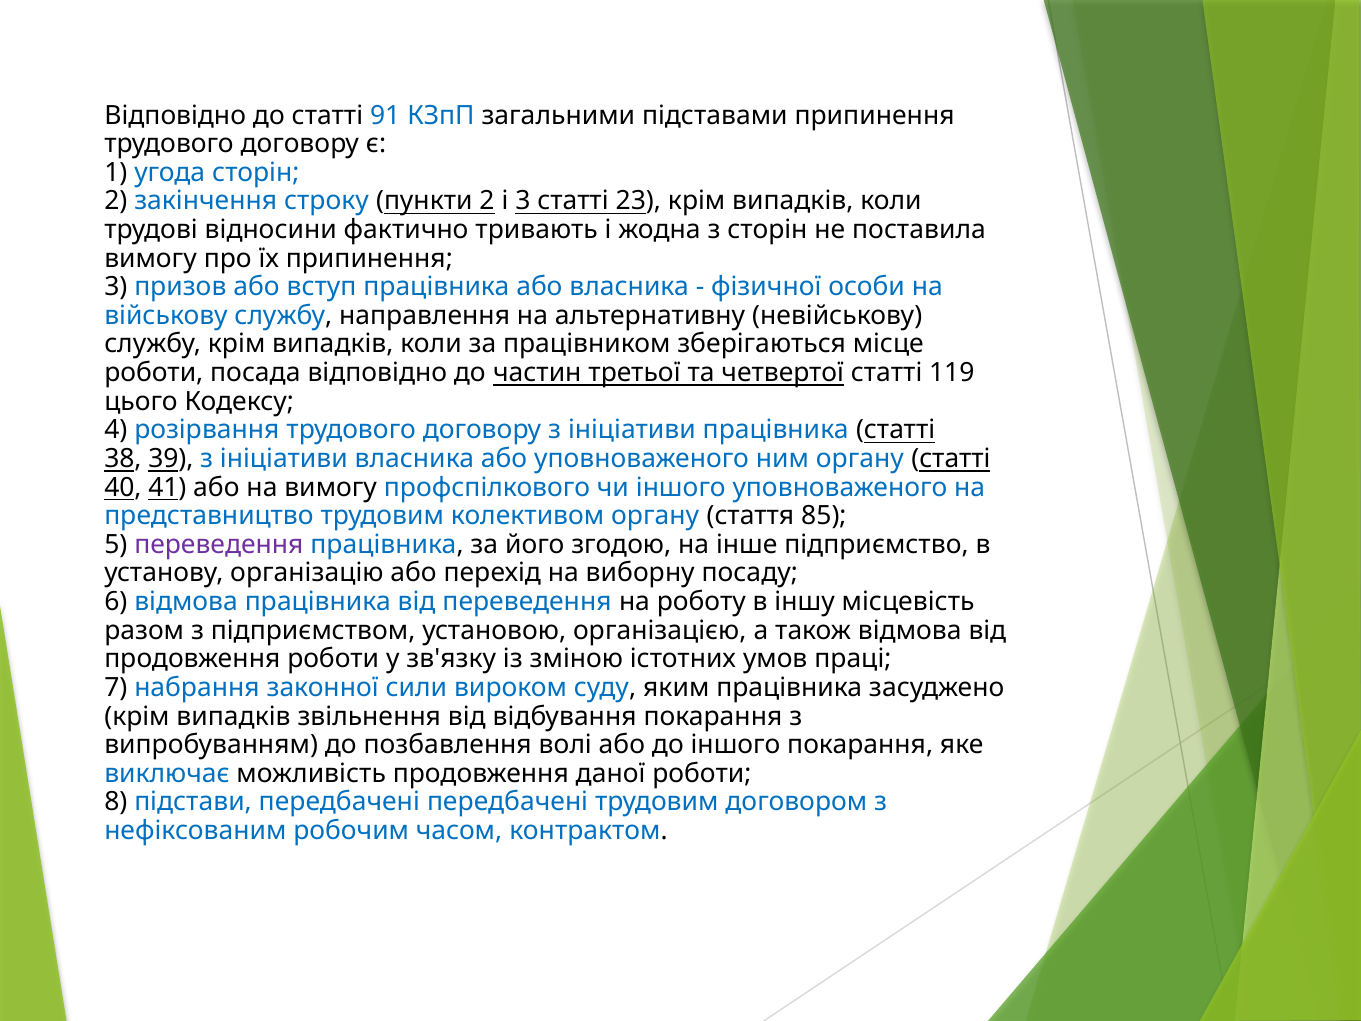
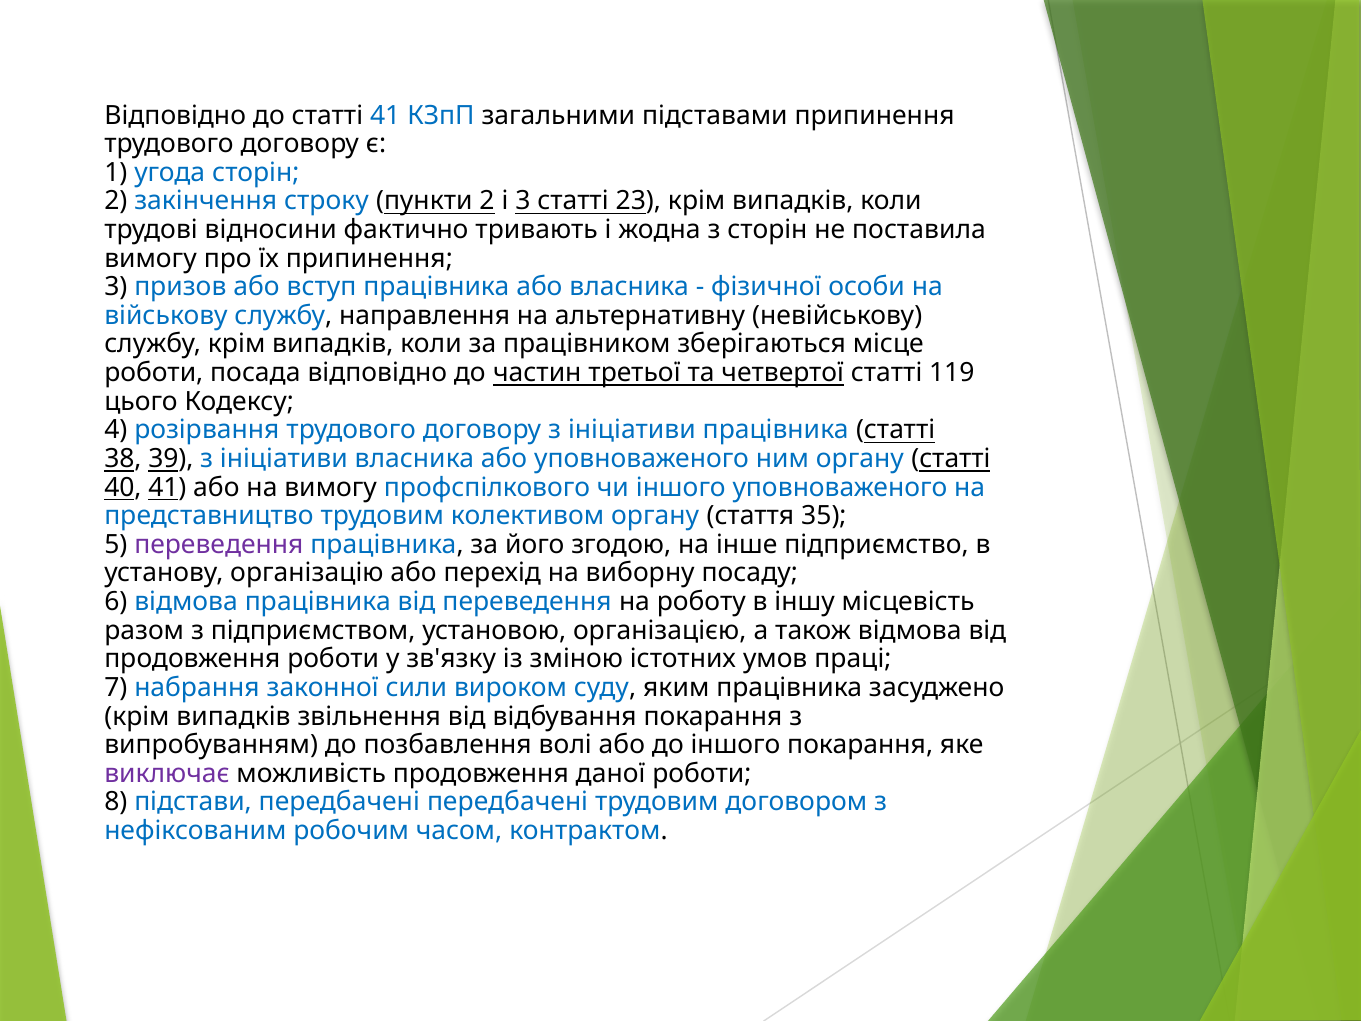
статті 91: 91 -> 41
85: 85 -> 35
виключає colour: blue -> purple
